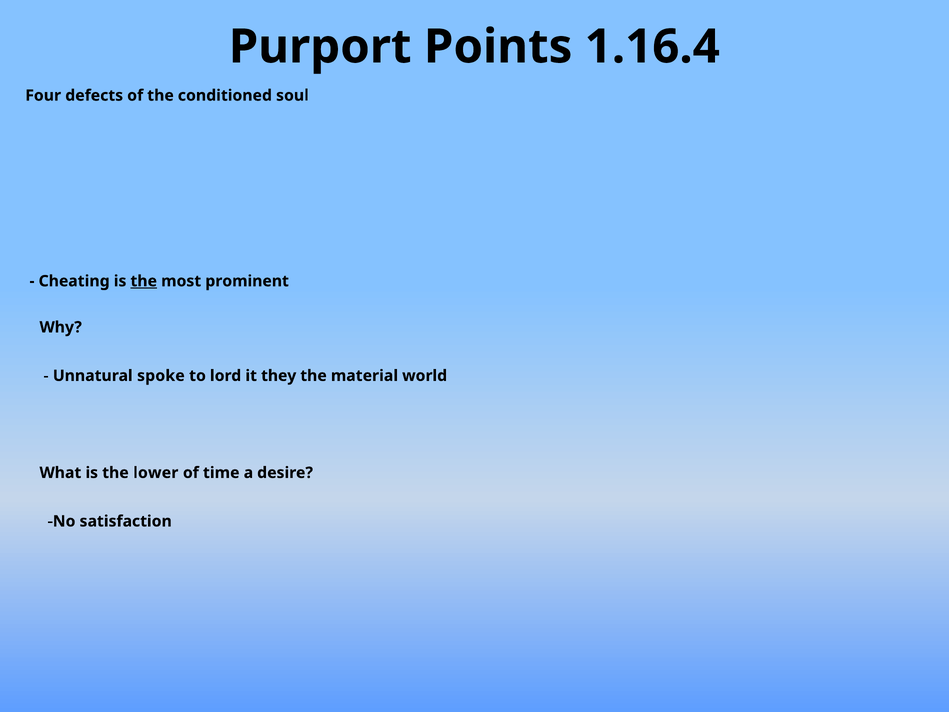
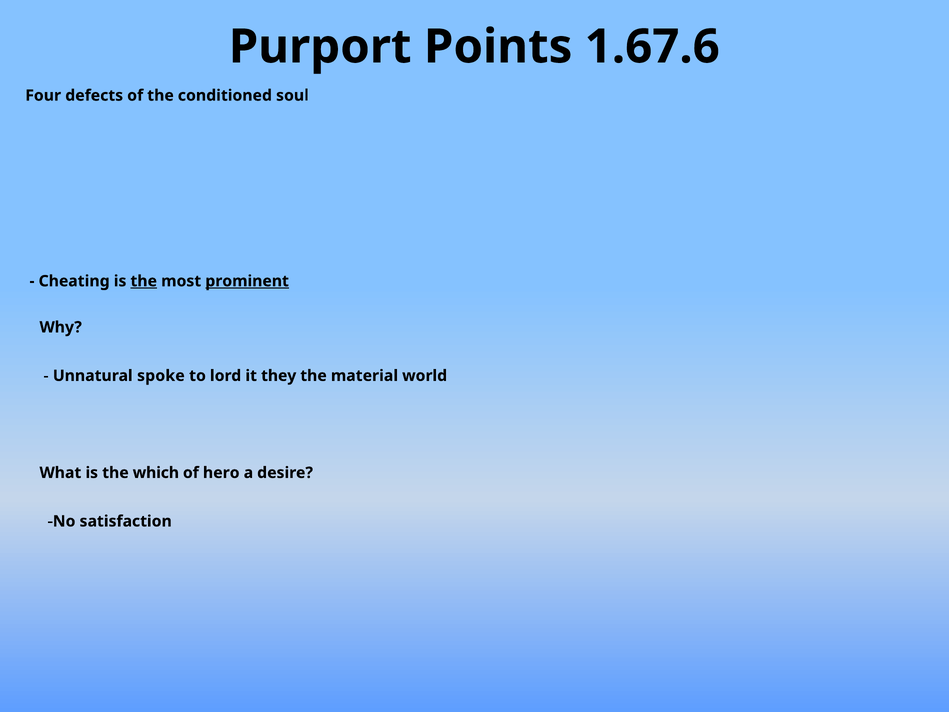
1.16.4: 1.16.4 -> 1.67.6
prominent underline: none -> present
lower: lower -> which
time: time -> hero
